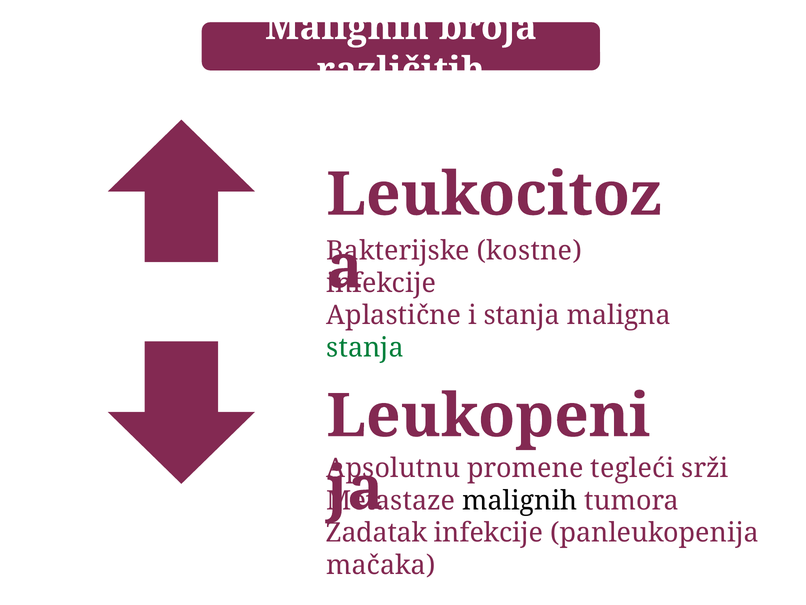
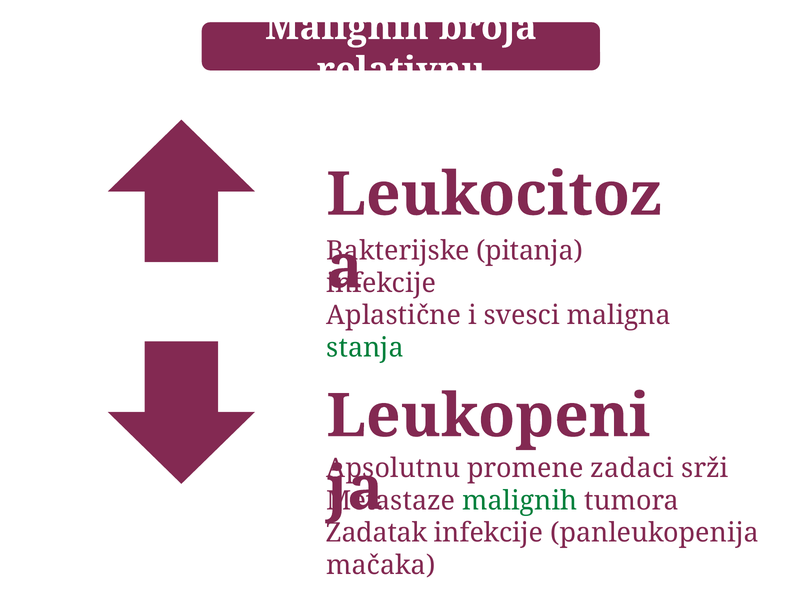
različitih: različitih -> relativnu
kostne: kostne -> pitanja
i stanja: stanja -> svesci
tegleći: tegleći -> zadaci
malignih at (520, 500) colour: black -> green
